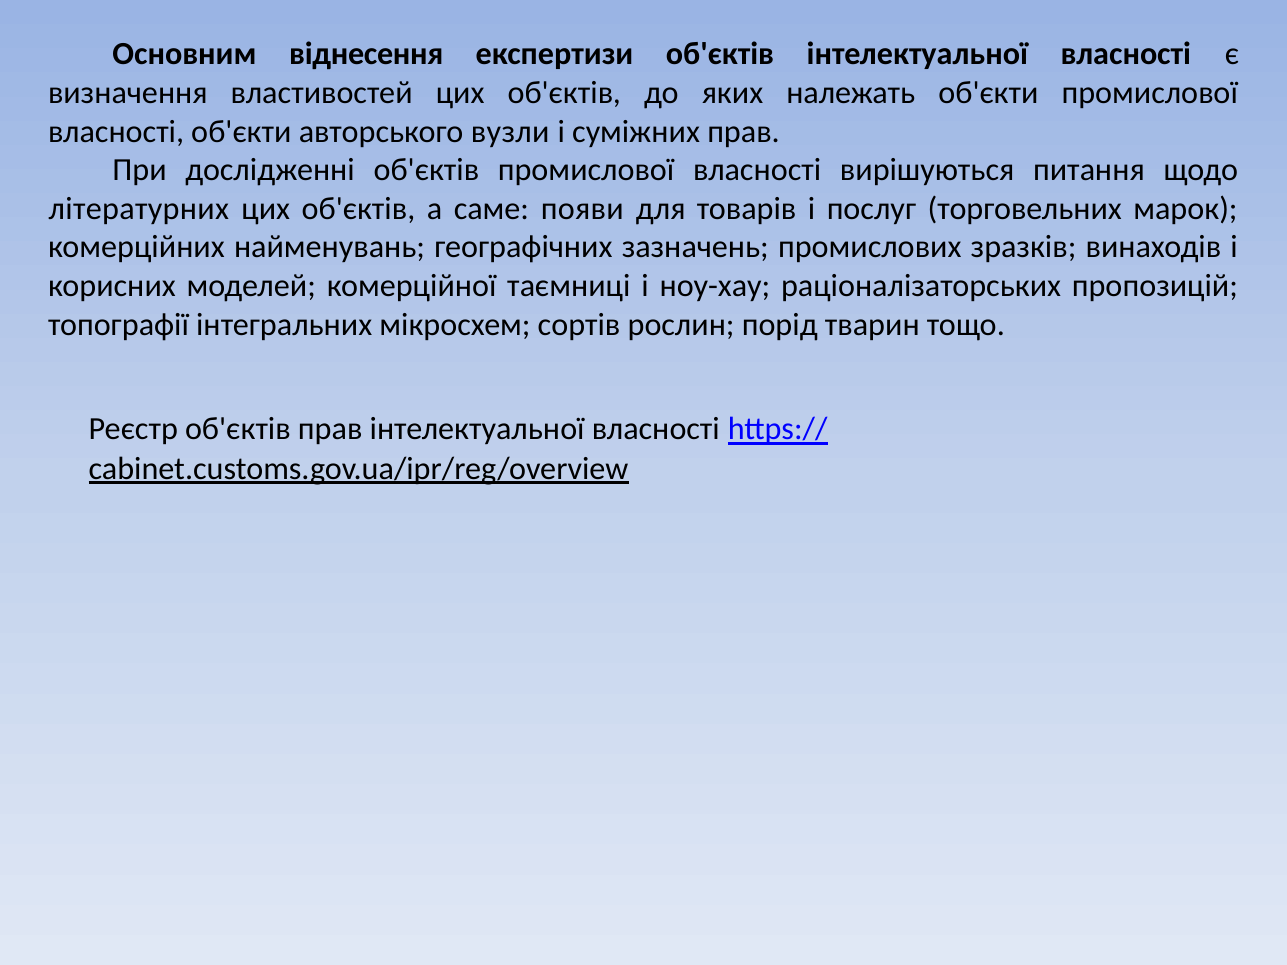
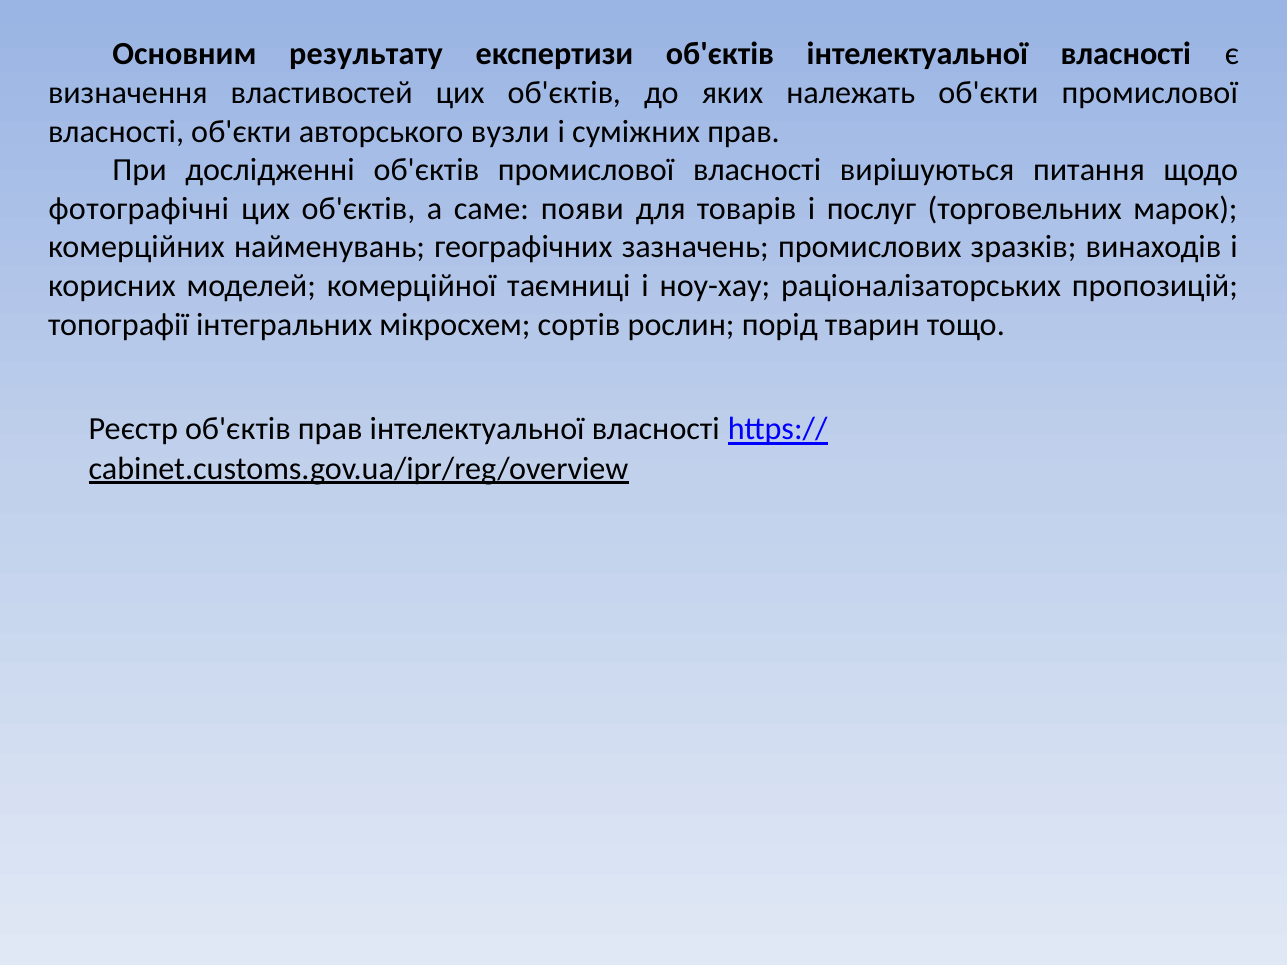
віднесення: віднесення -> результату
літературних: літературних -> фотографічні
